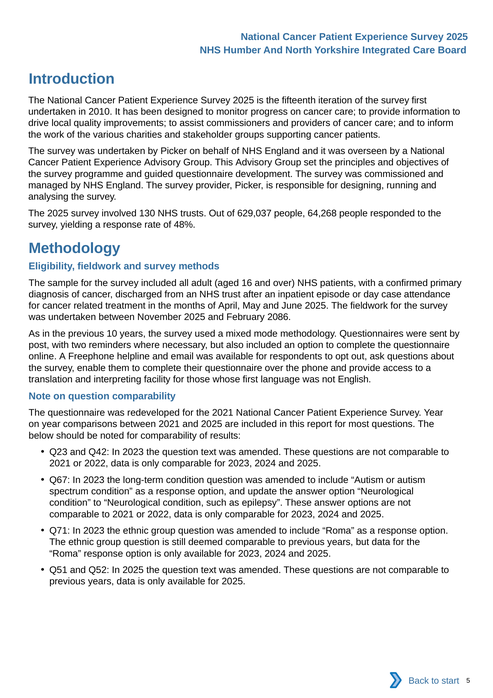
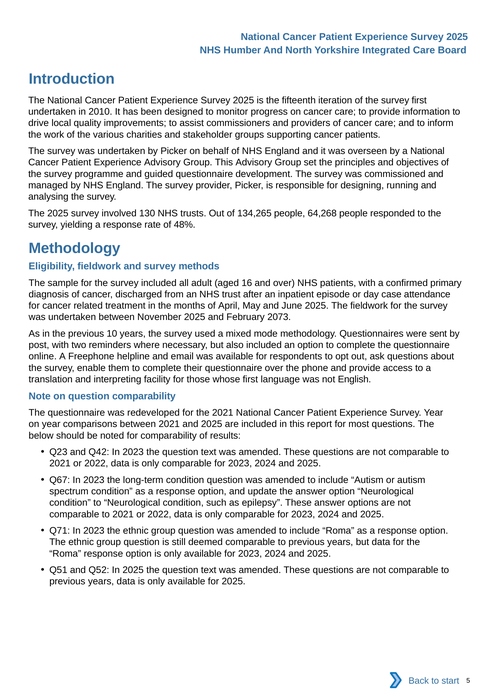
629,037: 629,037 -> 134,265
2086: 2086 -> 2073
